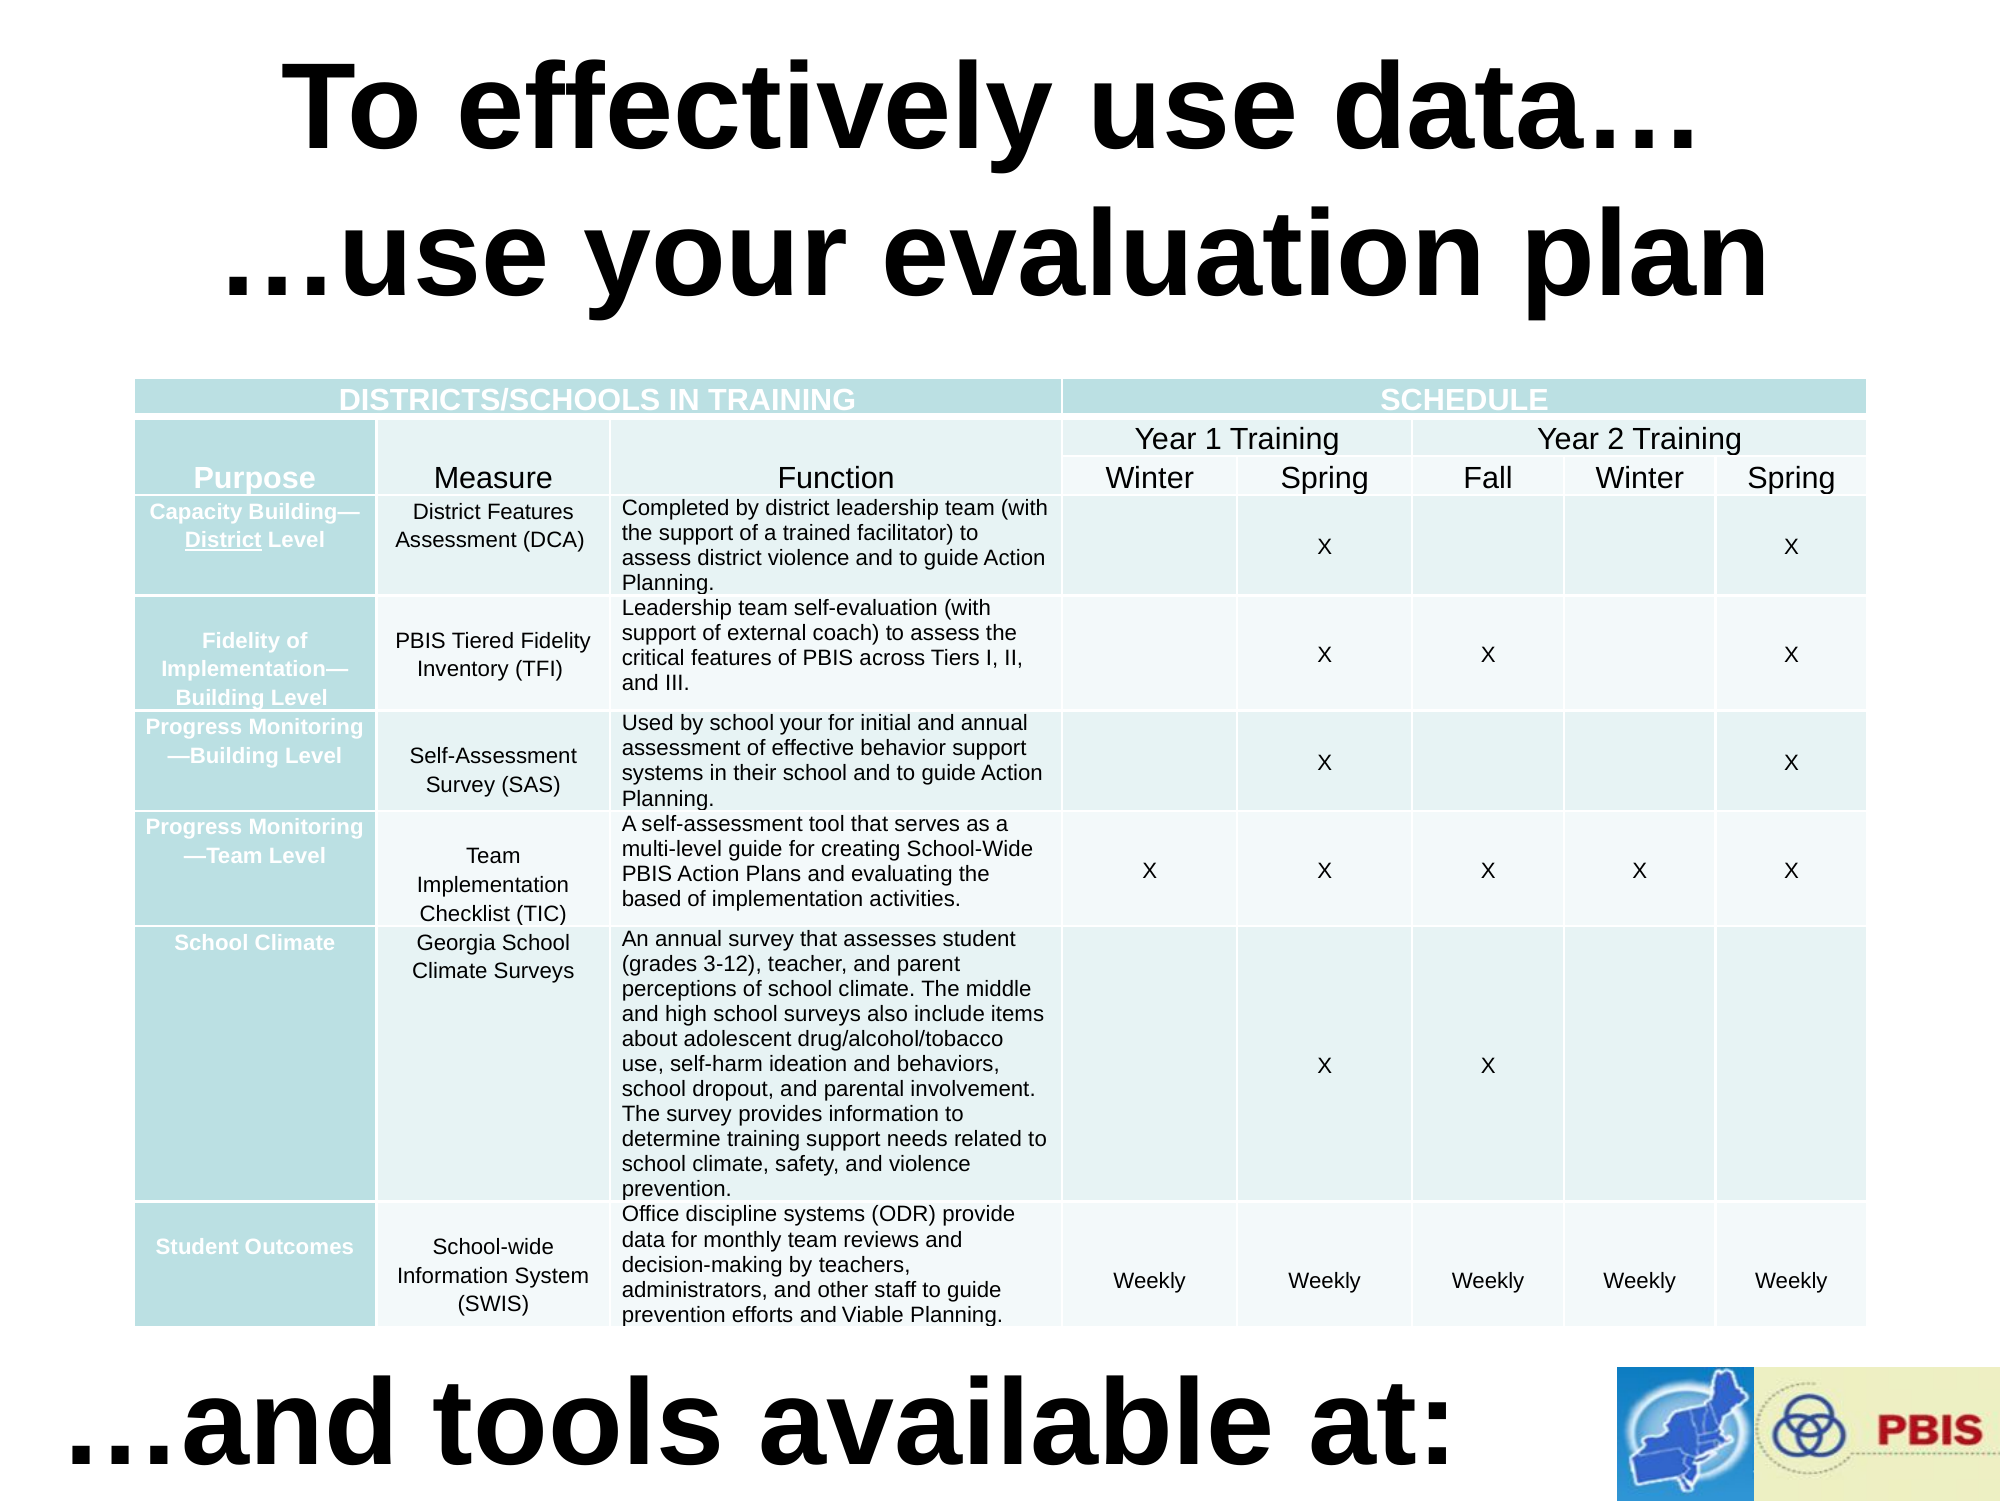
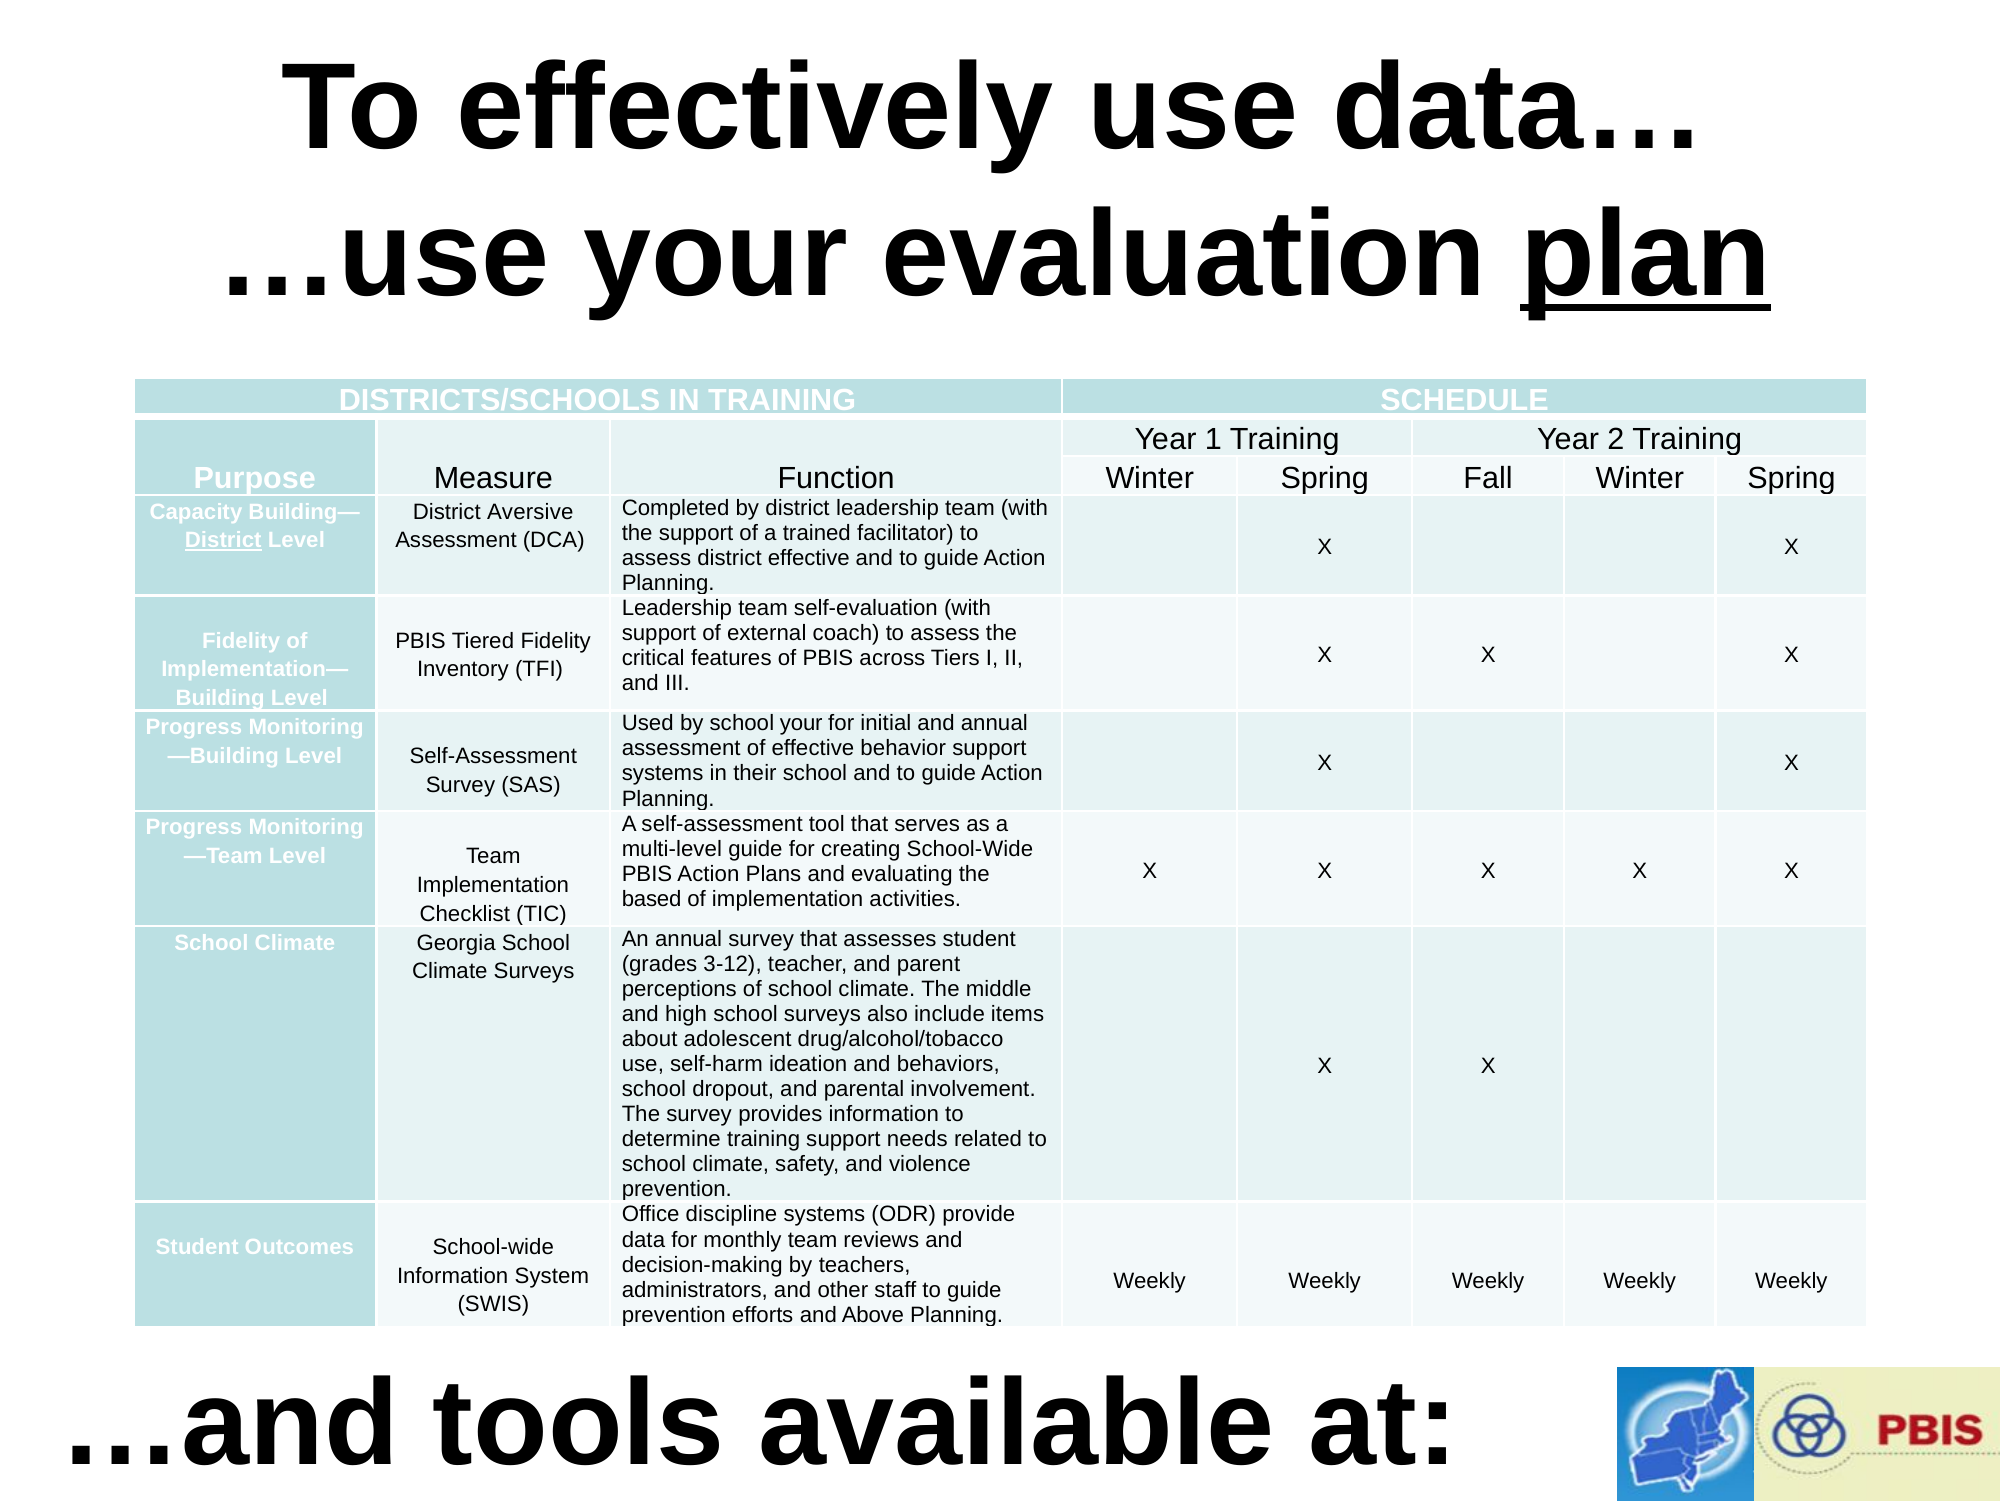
plan underline: none -> present
District Features: Features -> Aversive
district violence: violence -> effective
Viable: Viable -> Above
